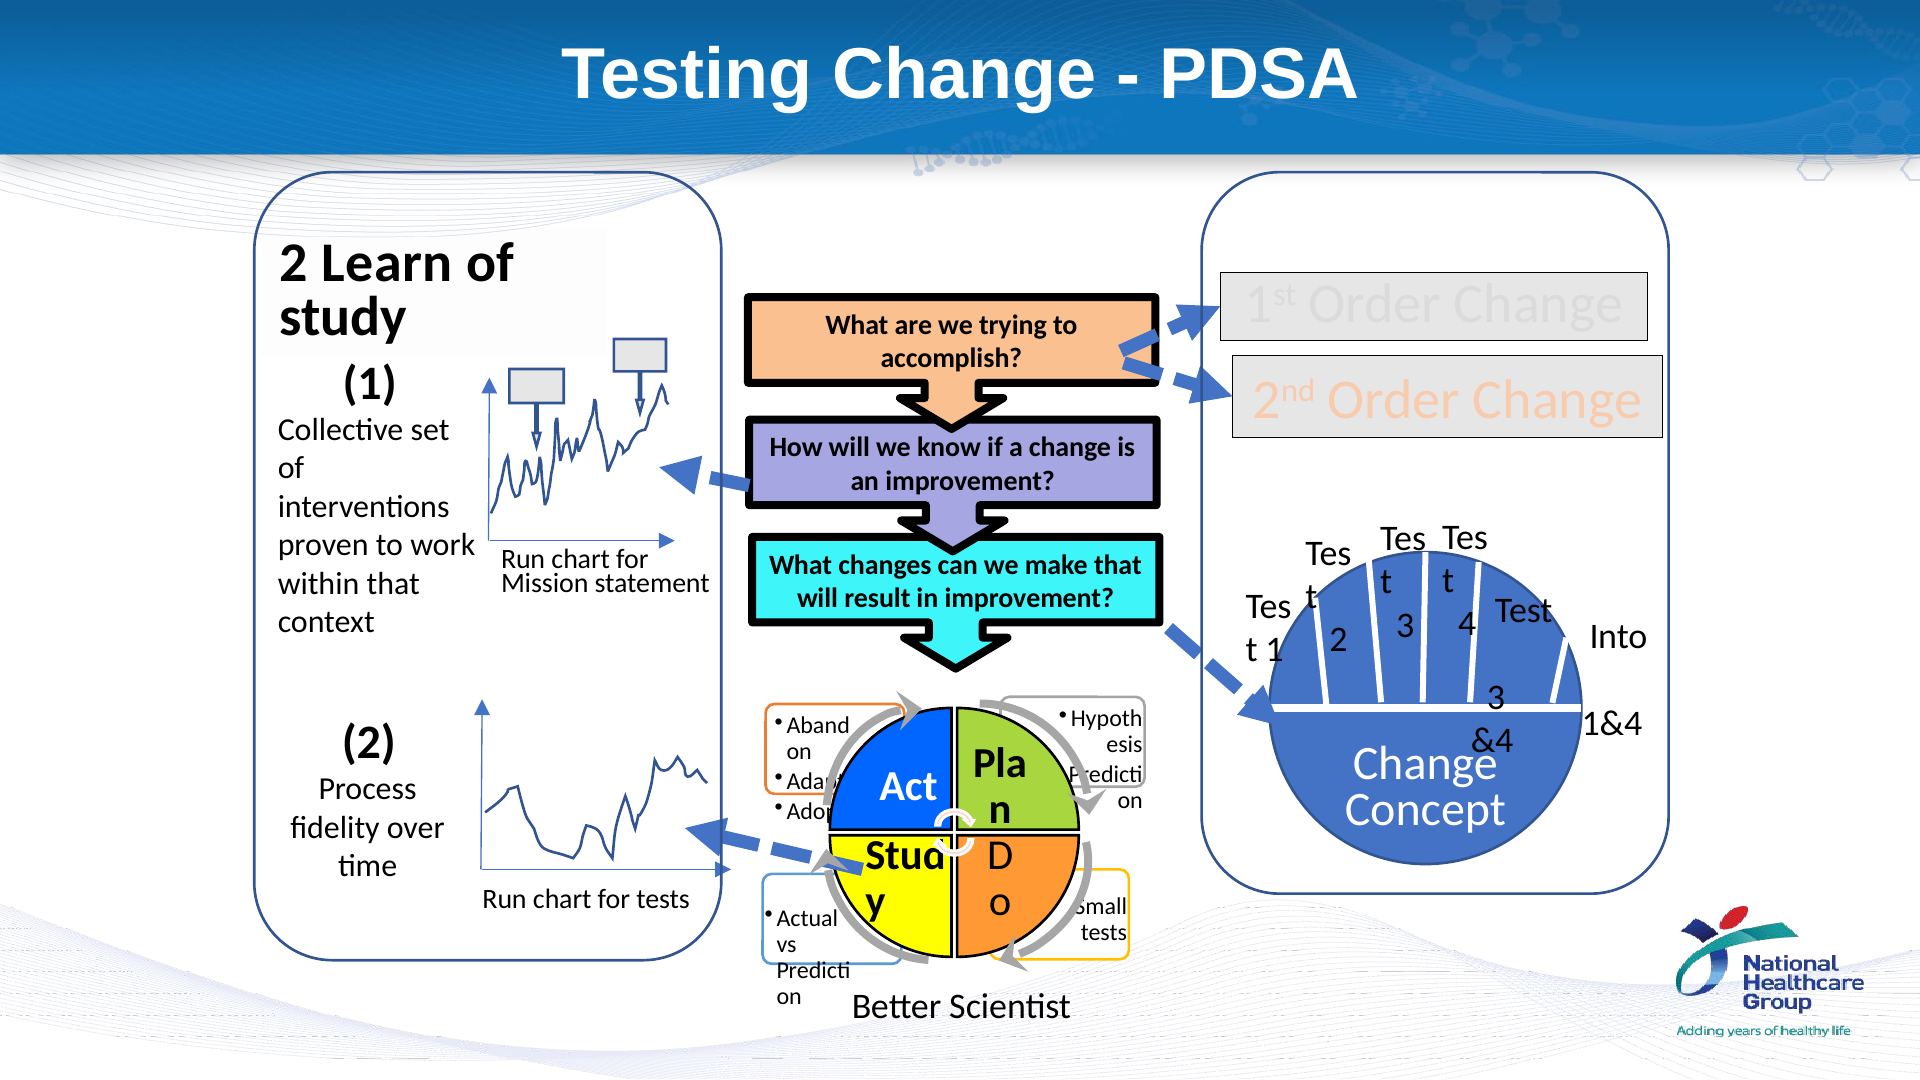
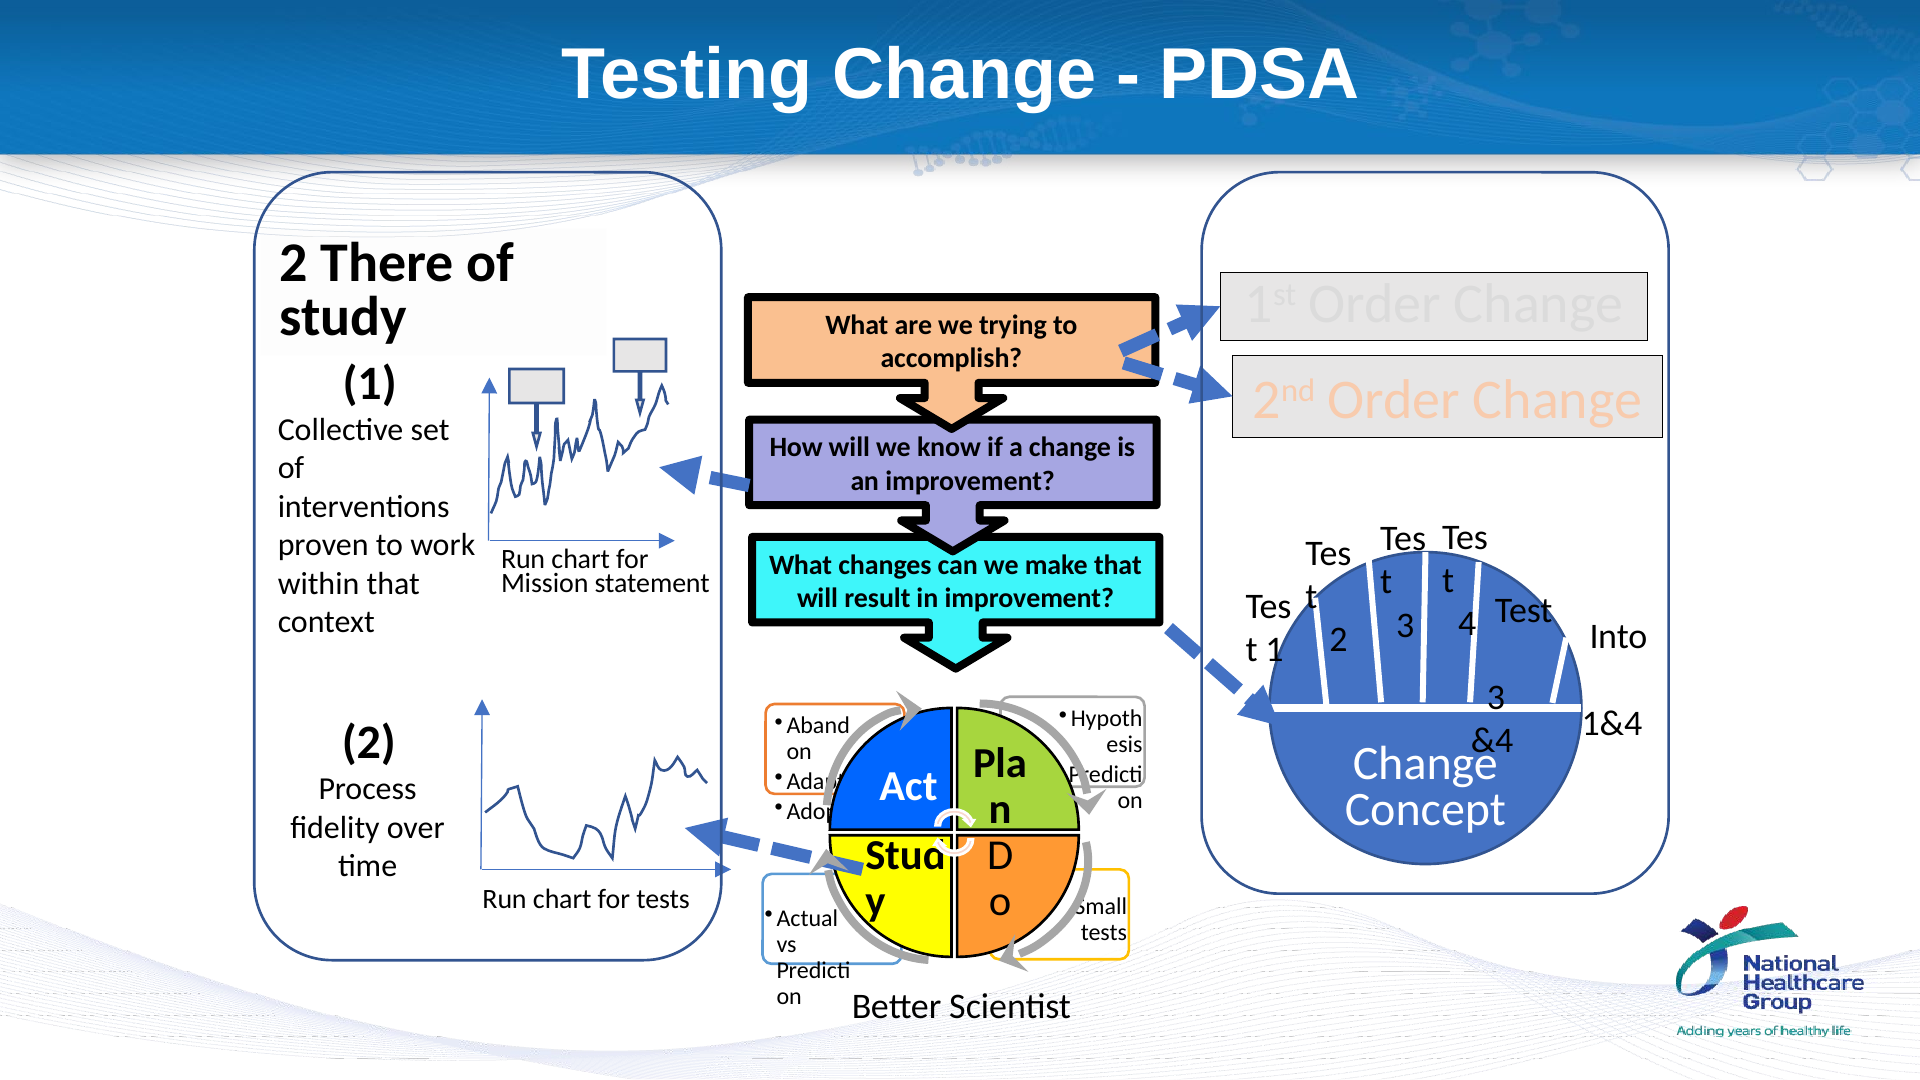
Learn: Learn -> There
